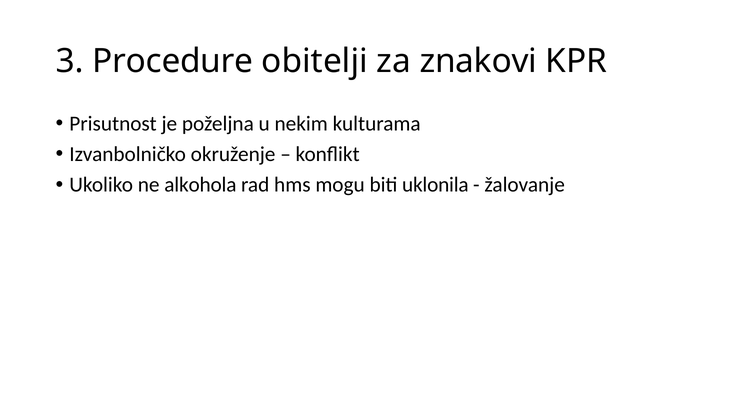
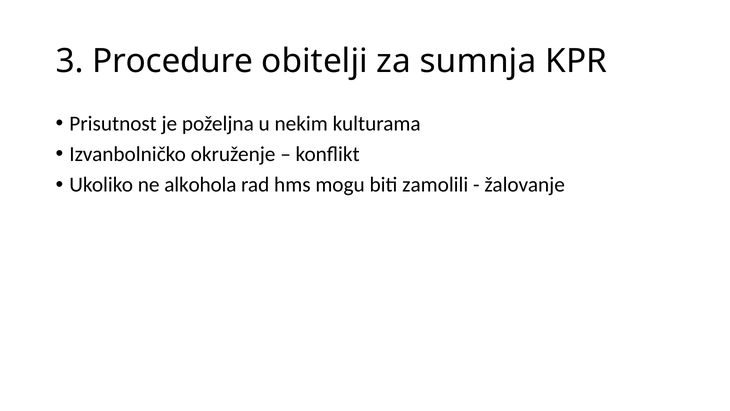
znakovi: znakovi -> sumnja
uklonila: uklonila -> zamolili
